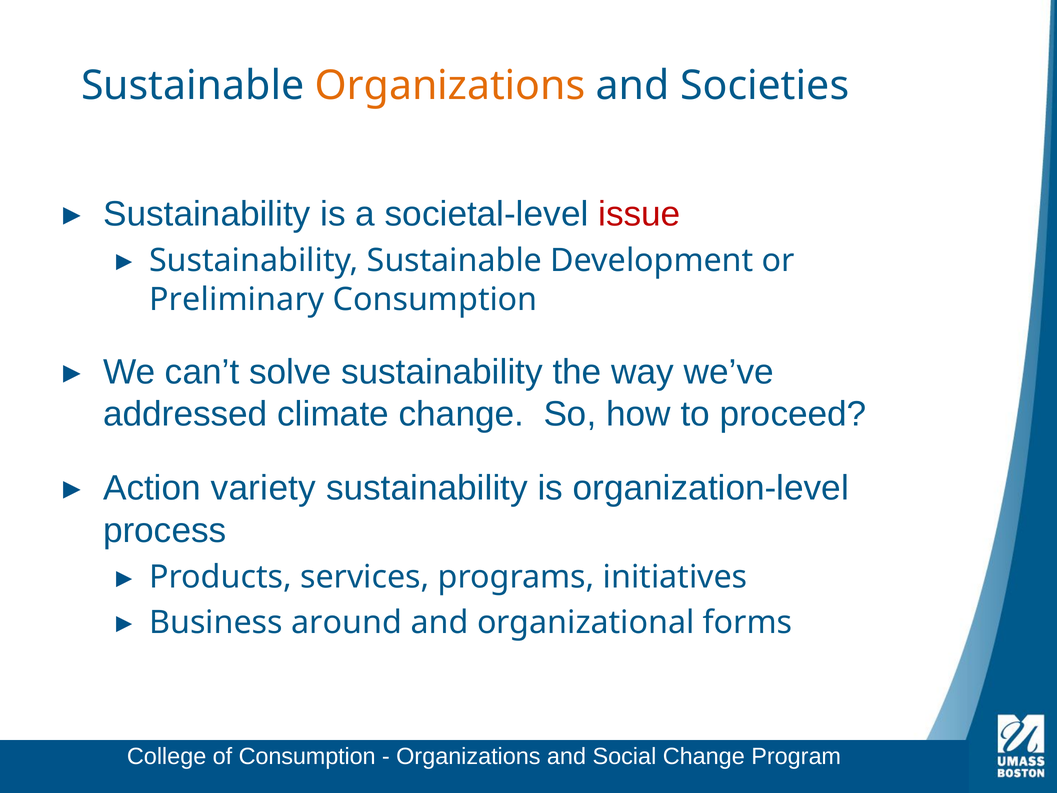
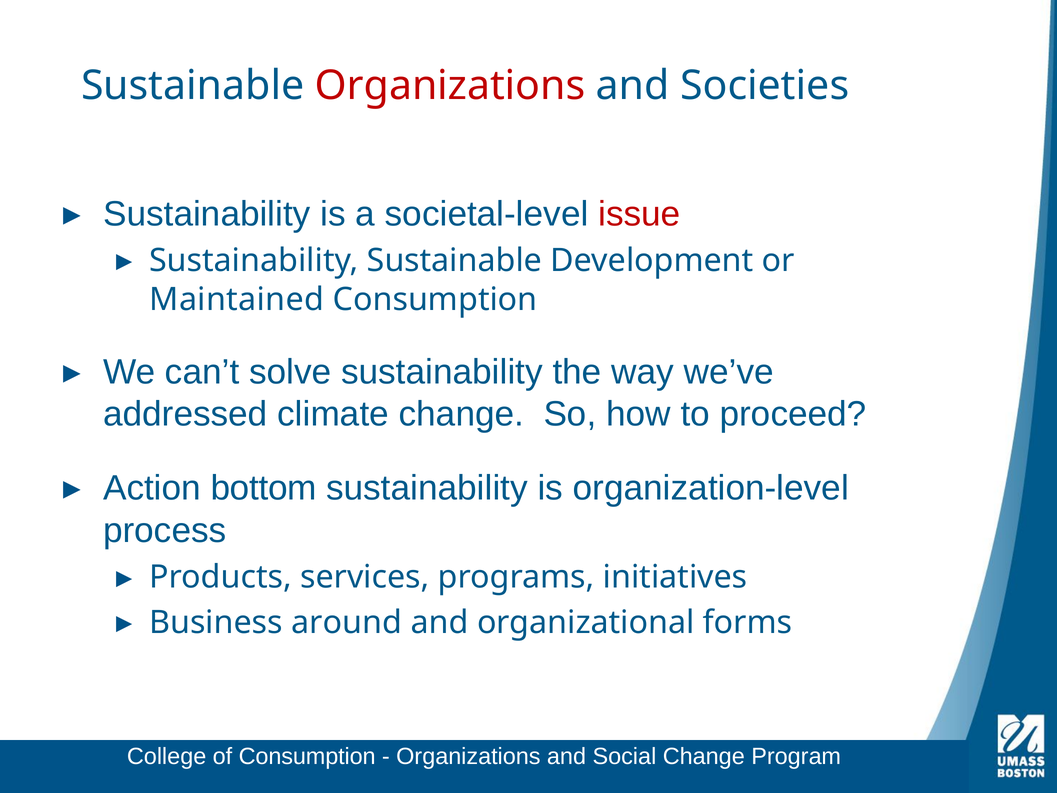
Organizations at (450, 86) colour: orange -> red
Preliminary: Preliminary -> Maintained
variety: variety -> bottom
